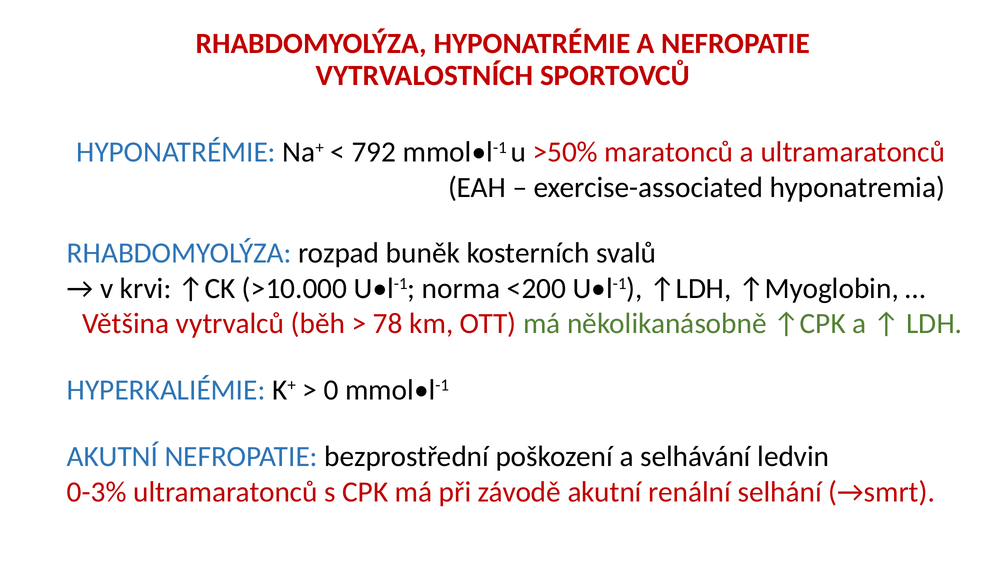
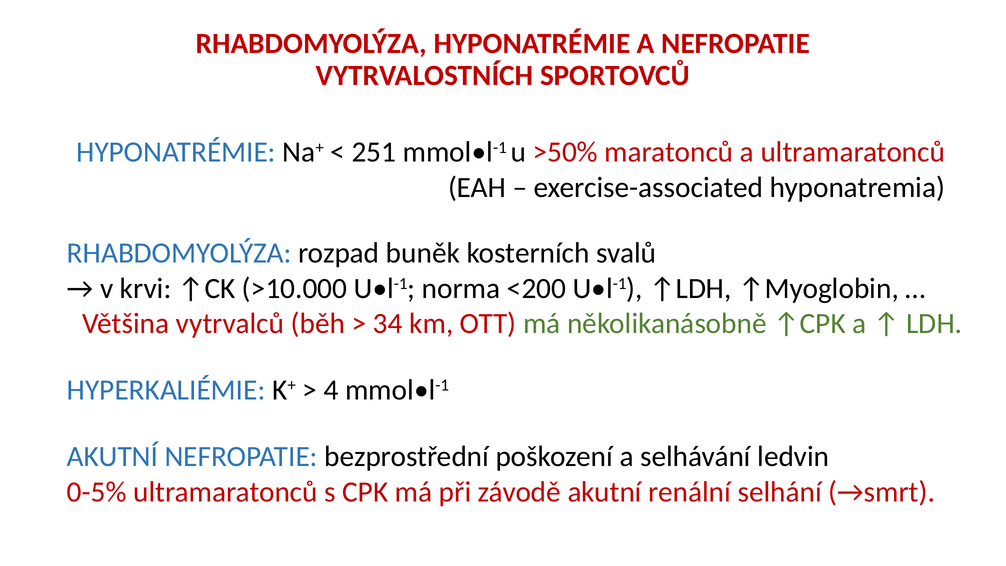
792: 792 -> 251
78: 78 -> 34
0: 0 -> 4
0-3%: 0-3% -> 0-5%
